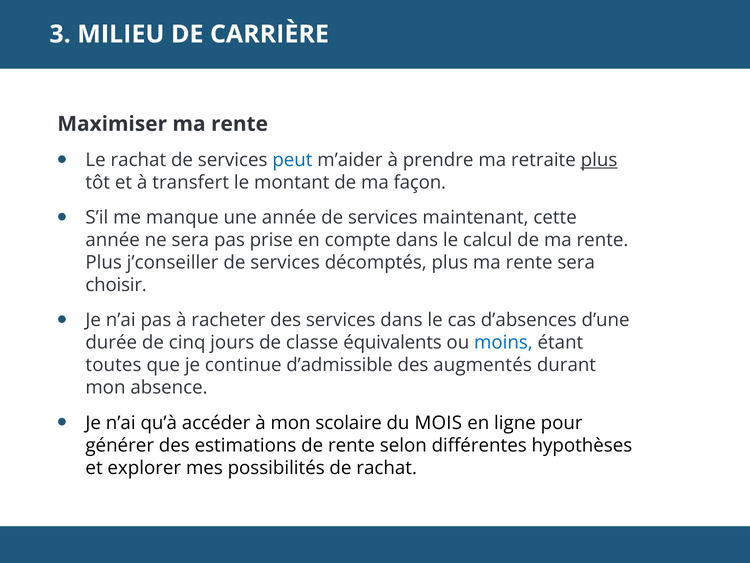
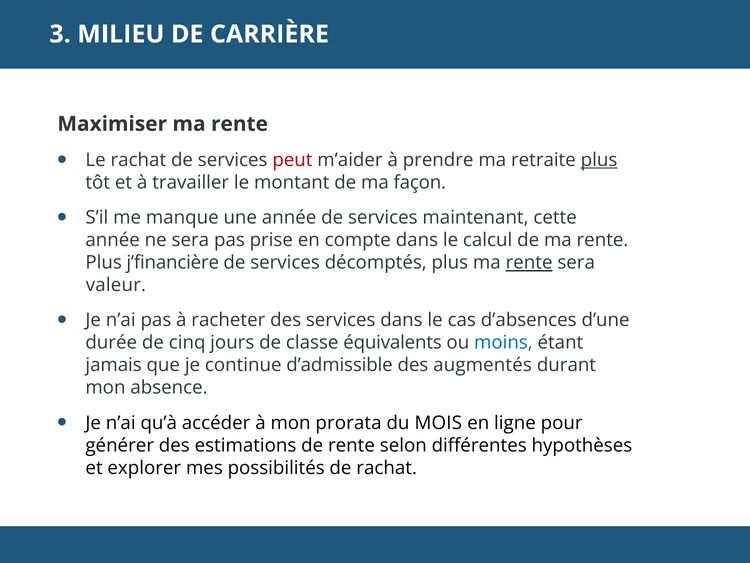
peut colour: blue -> red
transfert: transfert -> travailler
j’conseiller: j’conseiller -> j’financière
rente at (529, 262) underline: none -> present
choisir: choisir -> valeur
toutes: toutes -> jamais
scolaire: scolaire -> prorata
